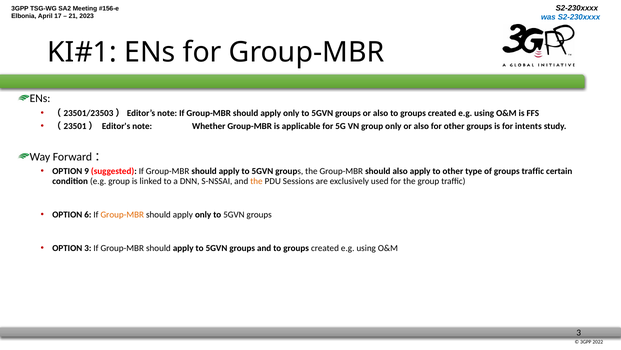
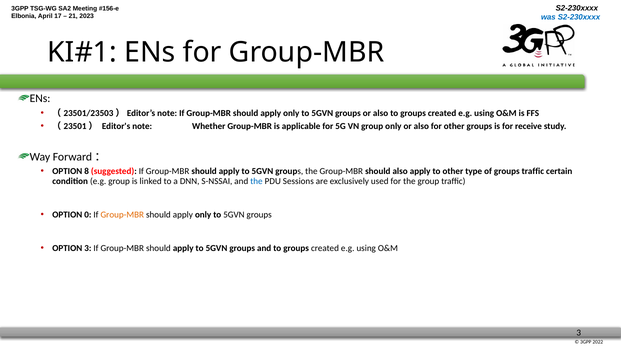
intents: intents -> receive
9: 9 -> 8
the at (256, 181) colour: orange -> blue
6: 6 -> 0
